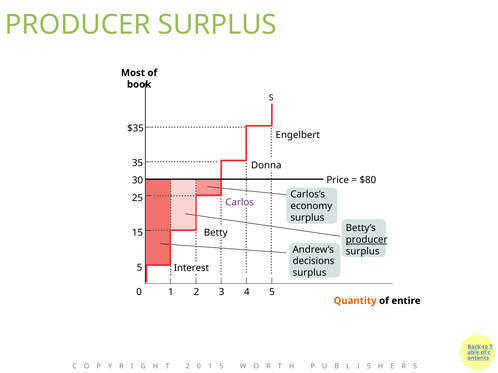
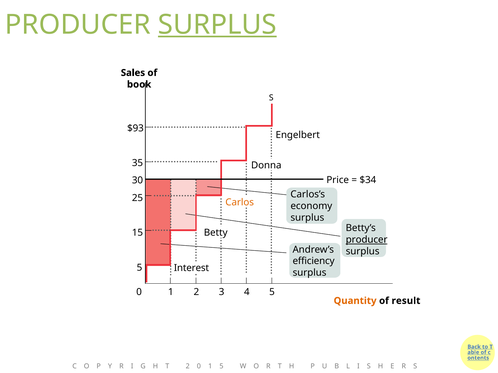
SURPLUS at (217, 25) underline: none -> present
Most: Most -> Sales
$35: $35 -> $93
$80: $80 -> $34
Carlos colour: purple -> orange
decisions: decisions -> efficiency
entire: entire -> result
